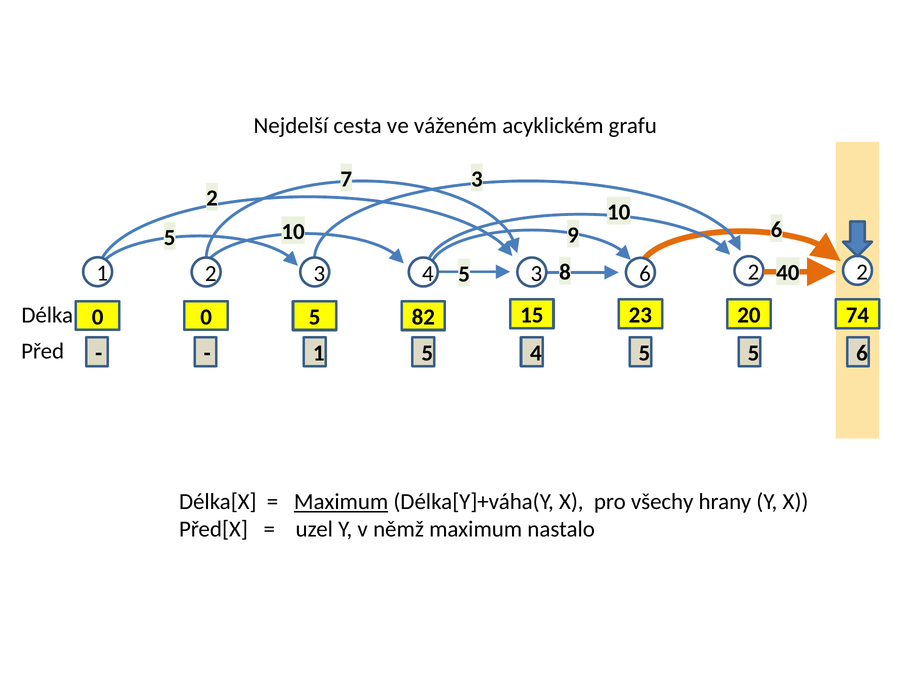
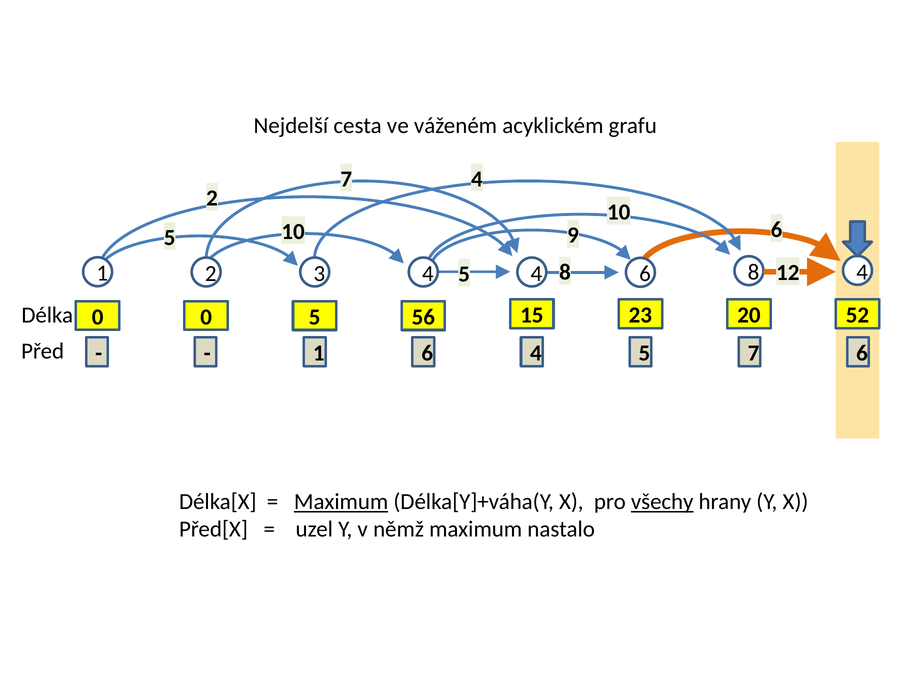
7 3: 3 -> 4
3 3: 3 -> 4
2 at (862, 272): 2 -> 4
4 2: 2 -> 8
40: 40 -> 12
82: 82 -> 56
74: 74 -> 52
1 5: 5 -> 6
5 5: 5 -> 7
všechy underline: none -> present
